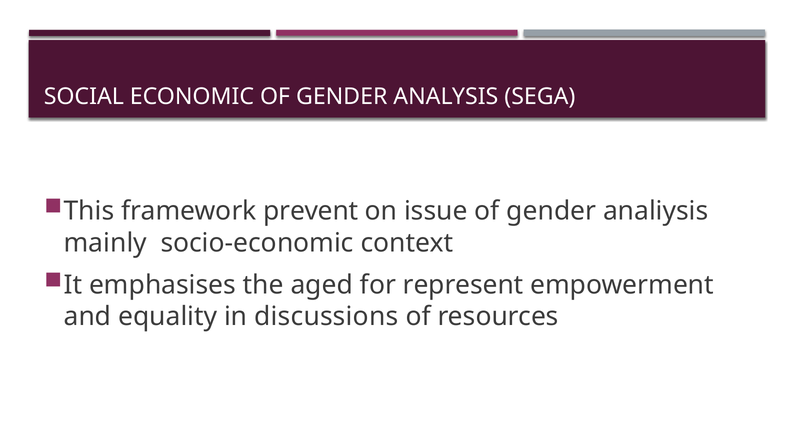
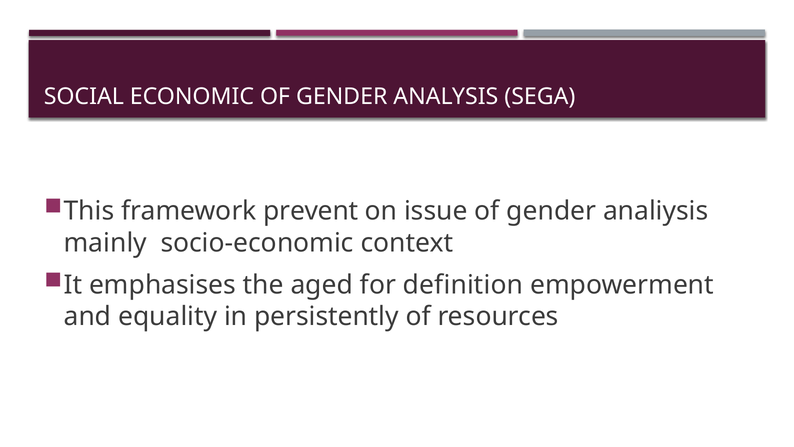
represent: represent -> definition
discussions: discussions -> persistently
